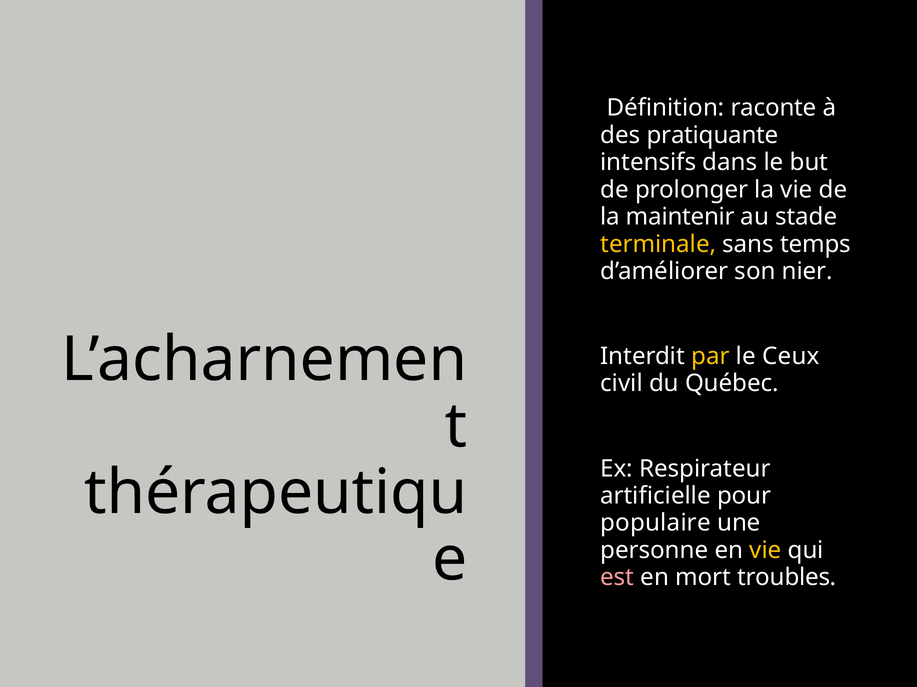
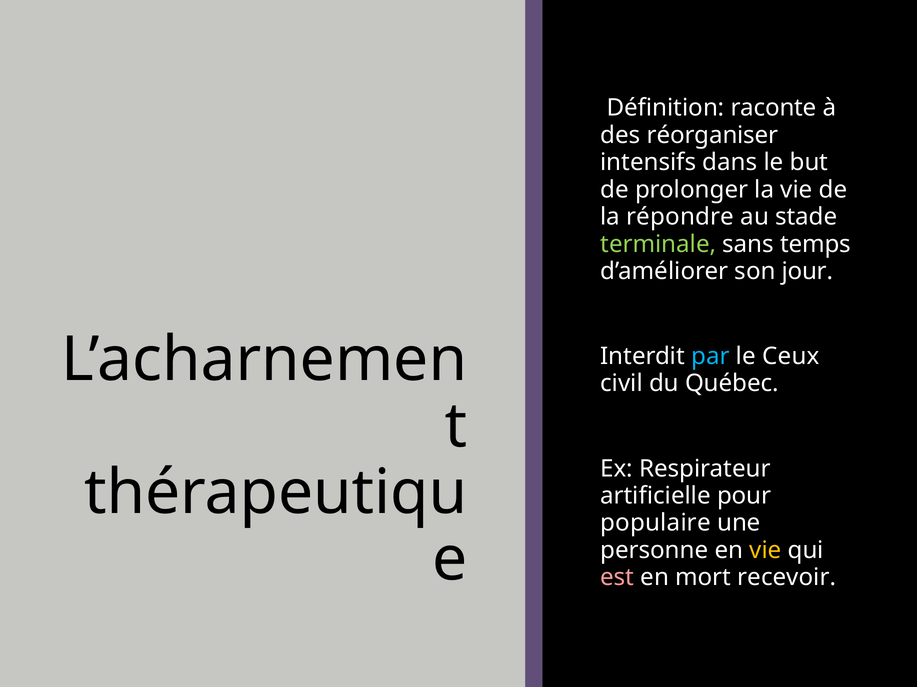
pratiquante: pratiquante -> réorganiser
maintenir: maintenir -> répondre
terminale colour: yellow -> light green
nier: nier -> jour
par colour: yellow -> light blue
troubles: troubles -> recevoir
